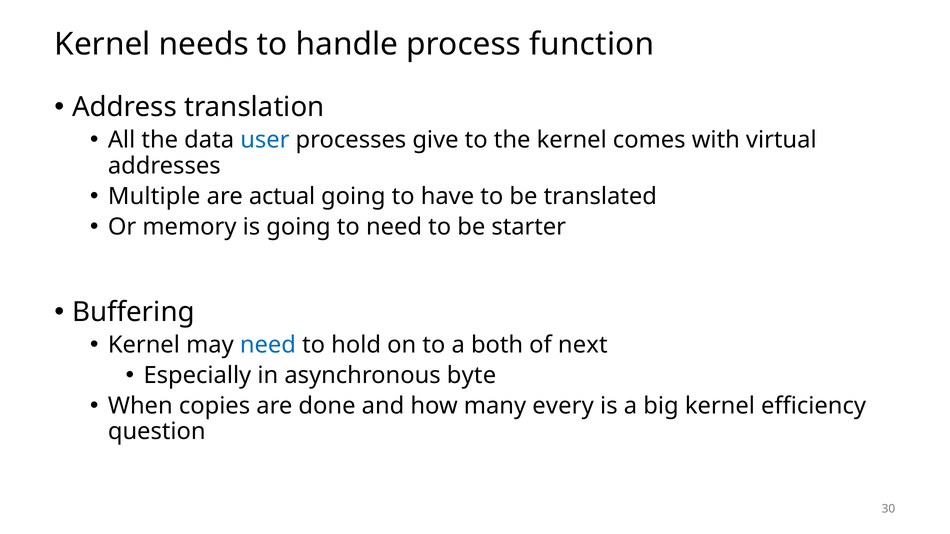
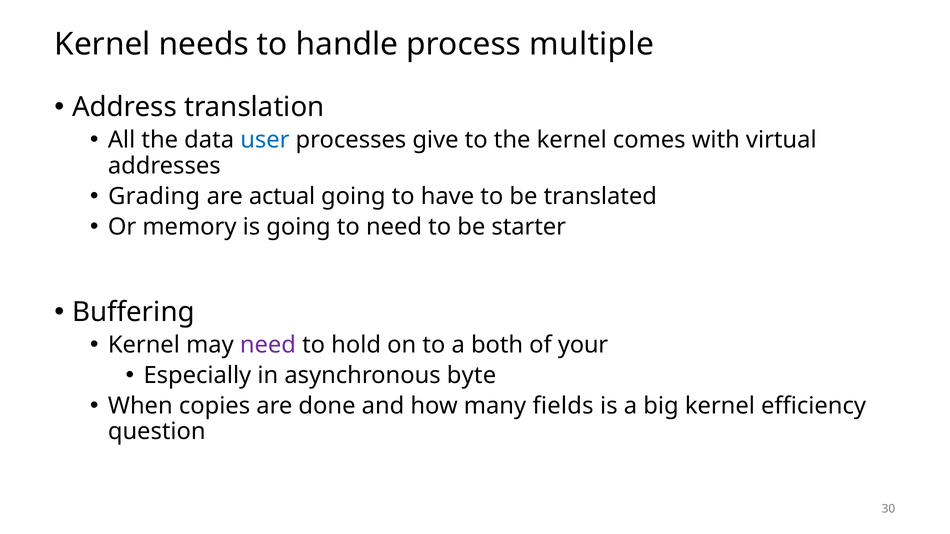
function: function -> multiple
Multiple: Multiple -> Grading
need at (268, 345) colour: blue -> purple
next: next -> your
every: every -> fields
